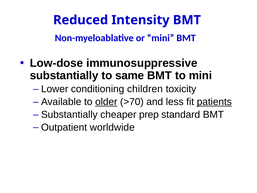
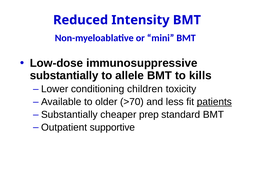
same: same -> allele
to mini: mini -> kills
older underline: present -> none
worldwide: worldwide -> supportive
